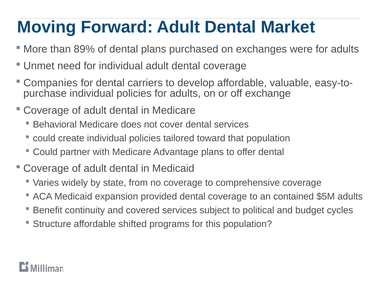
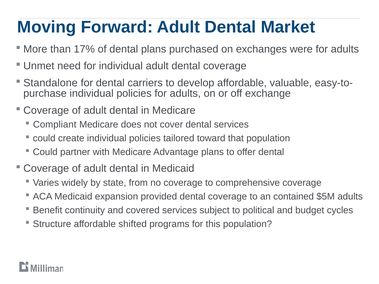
89%: 89% -> 17%
Companies: Companies -> Standalone
Behavioral: Behavioral -> Compliant
